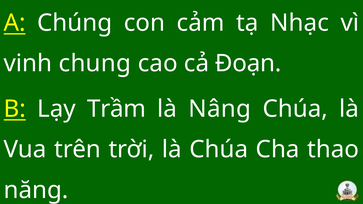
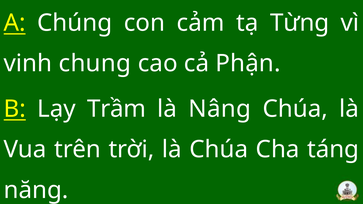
Nhạc: Nhạc -> Từng
Đoạn: Đoạn -> Phận
thao: thao -> táng
